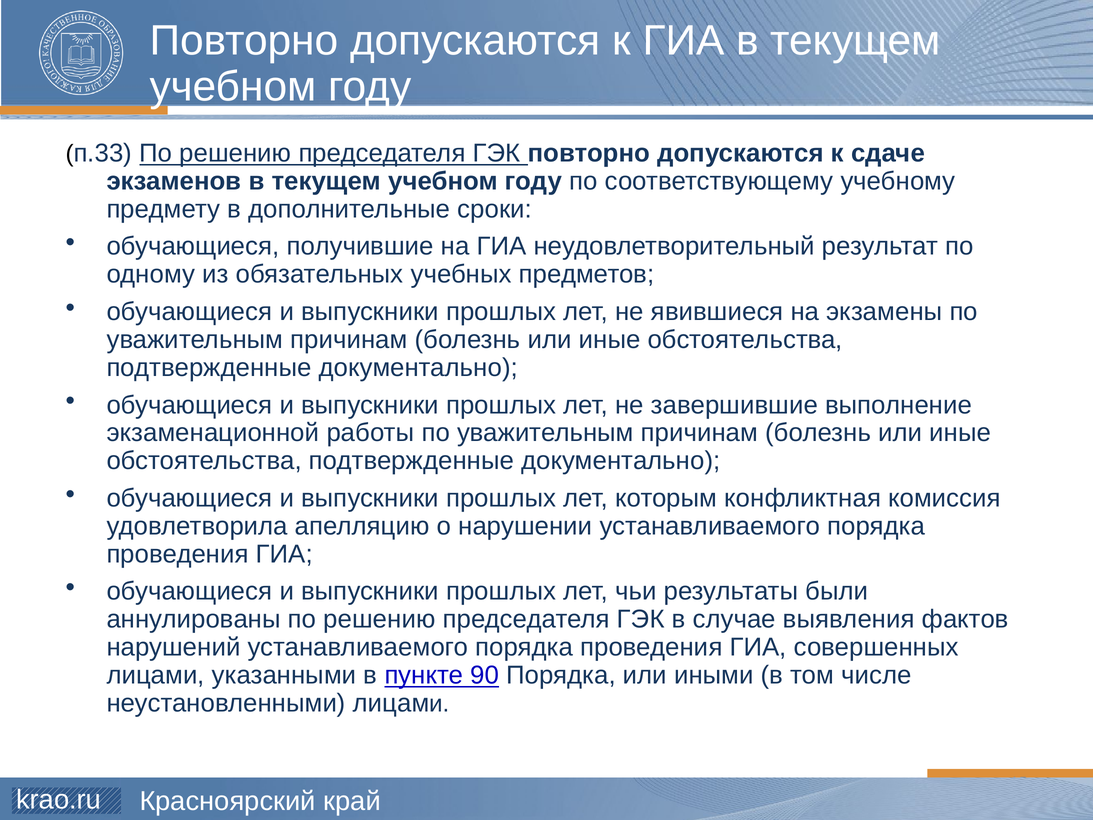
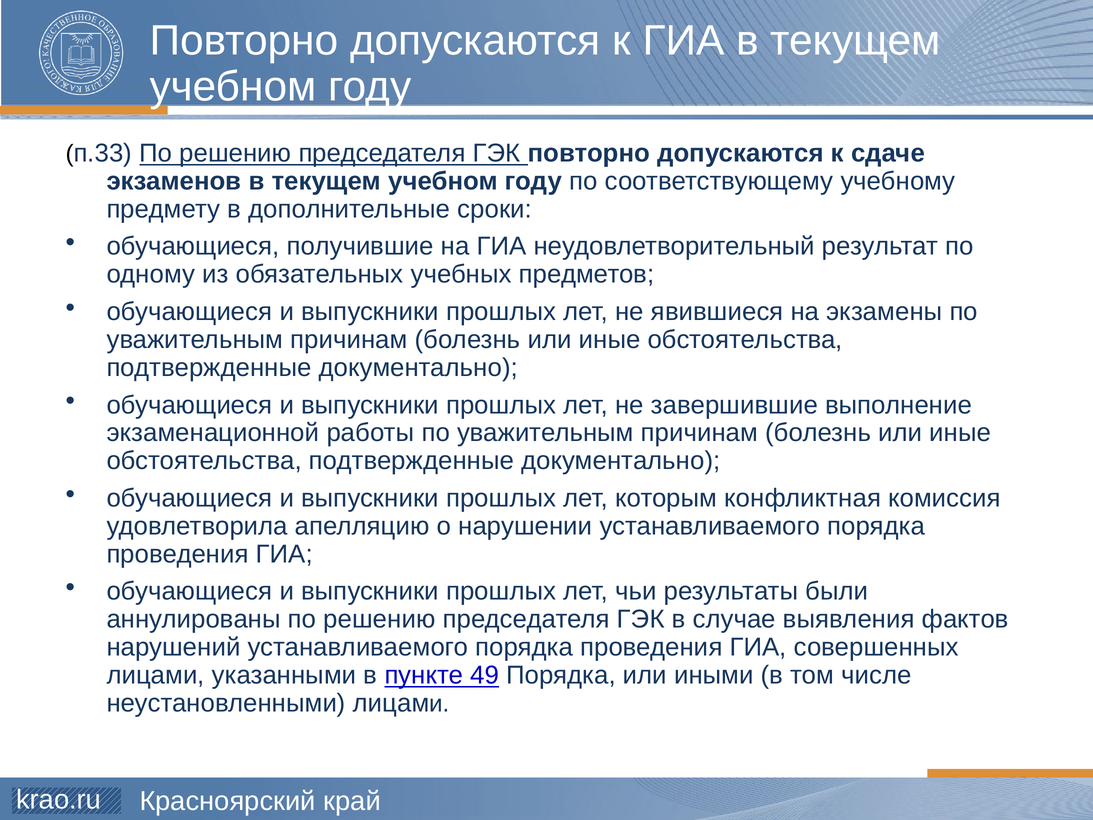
90: 90 -> 49
